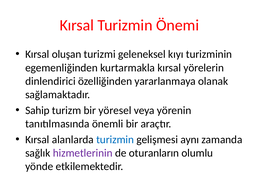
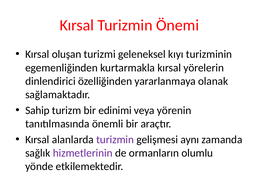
yöresel: yöresel -> edinimi
turizmin at (115, 139) colour: blue -> purple
oturanların: oturanların -> ormanların
